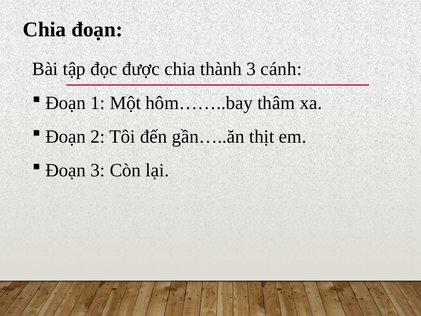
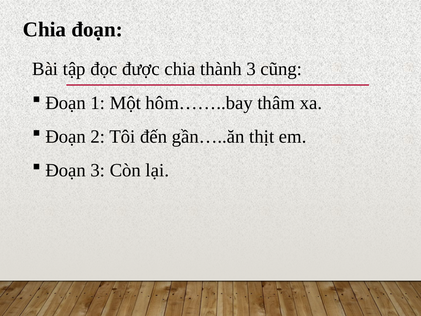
cánh: cánh -> cũng
